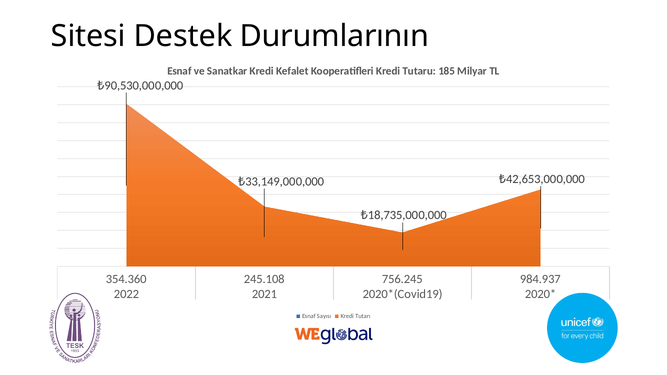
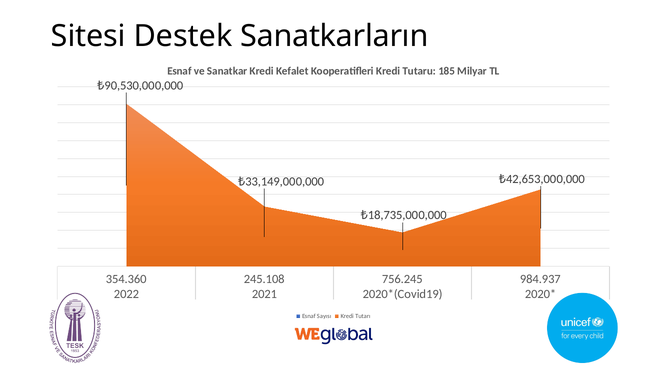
Durumlarının: Durumlarının -> Sanatkarların
